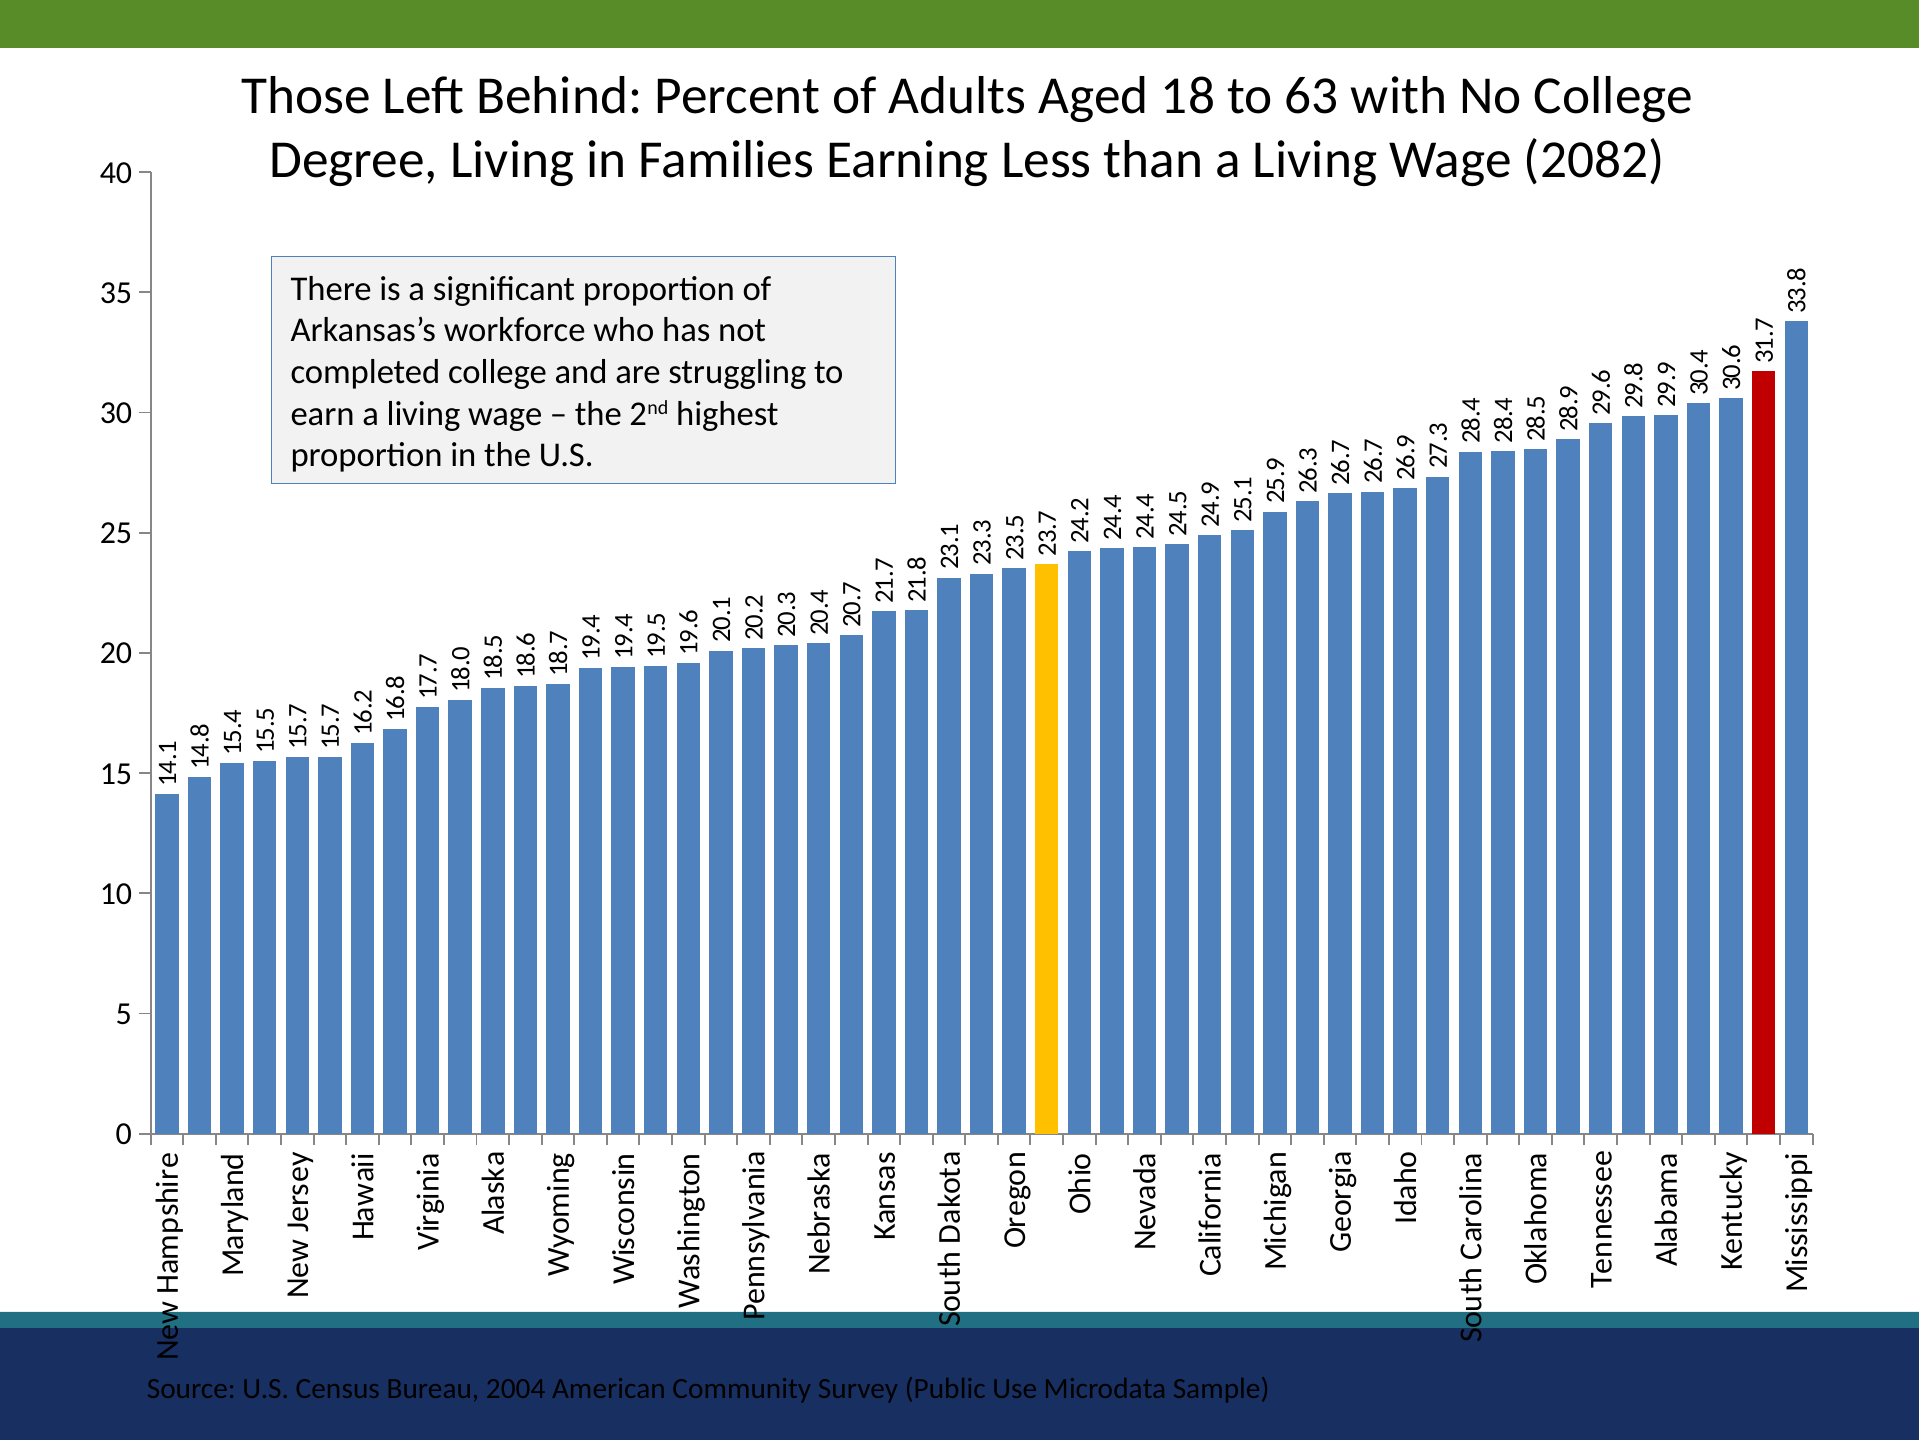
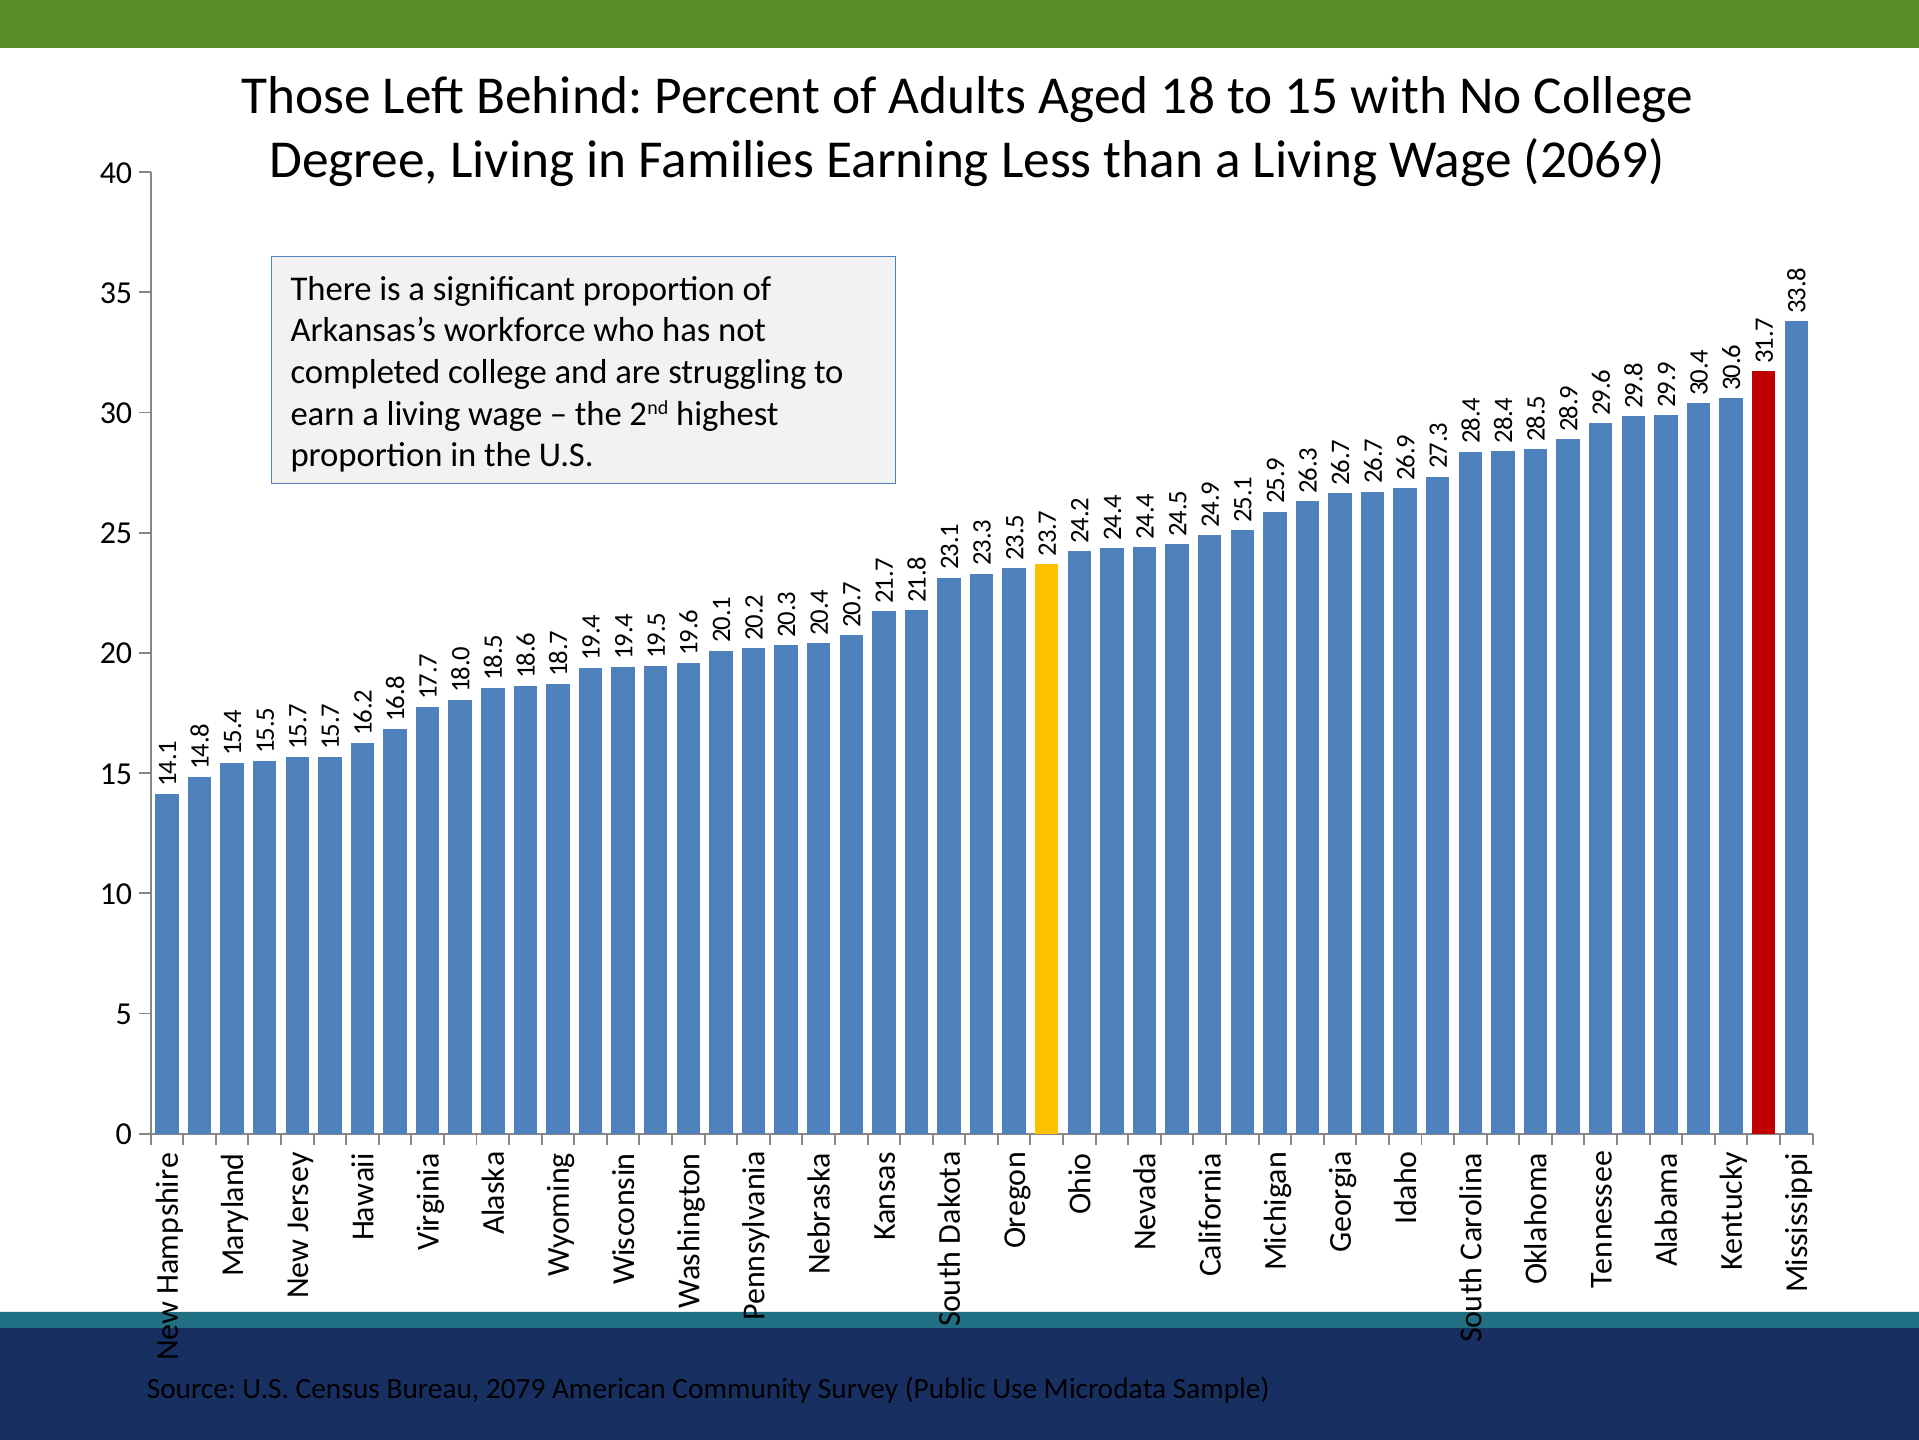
to 63: 63 -> 15
2082: 2082 -> 2069
2004: 2004 -> 2079
